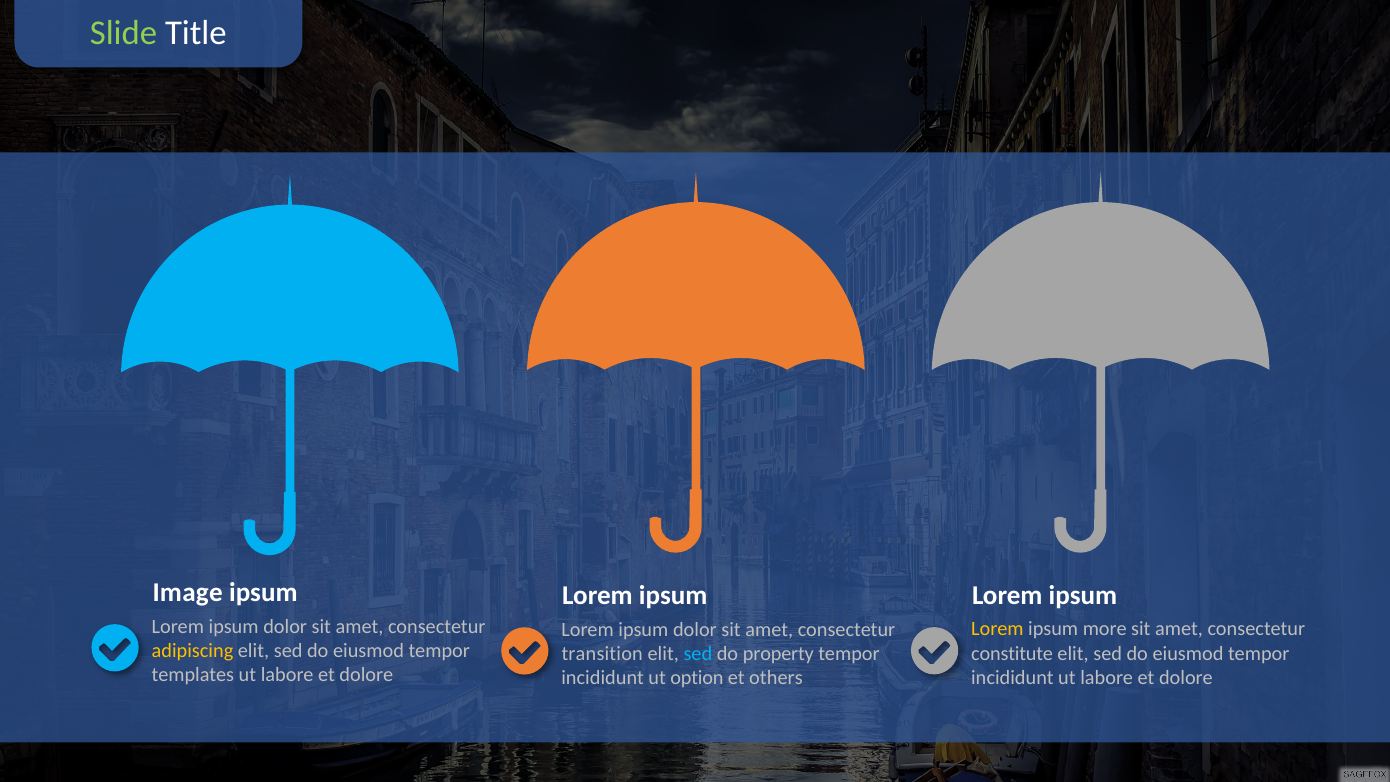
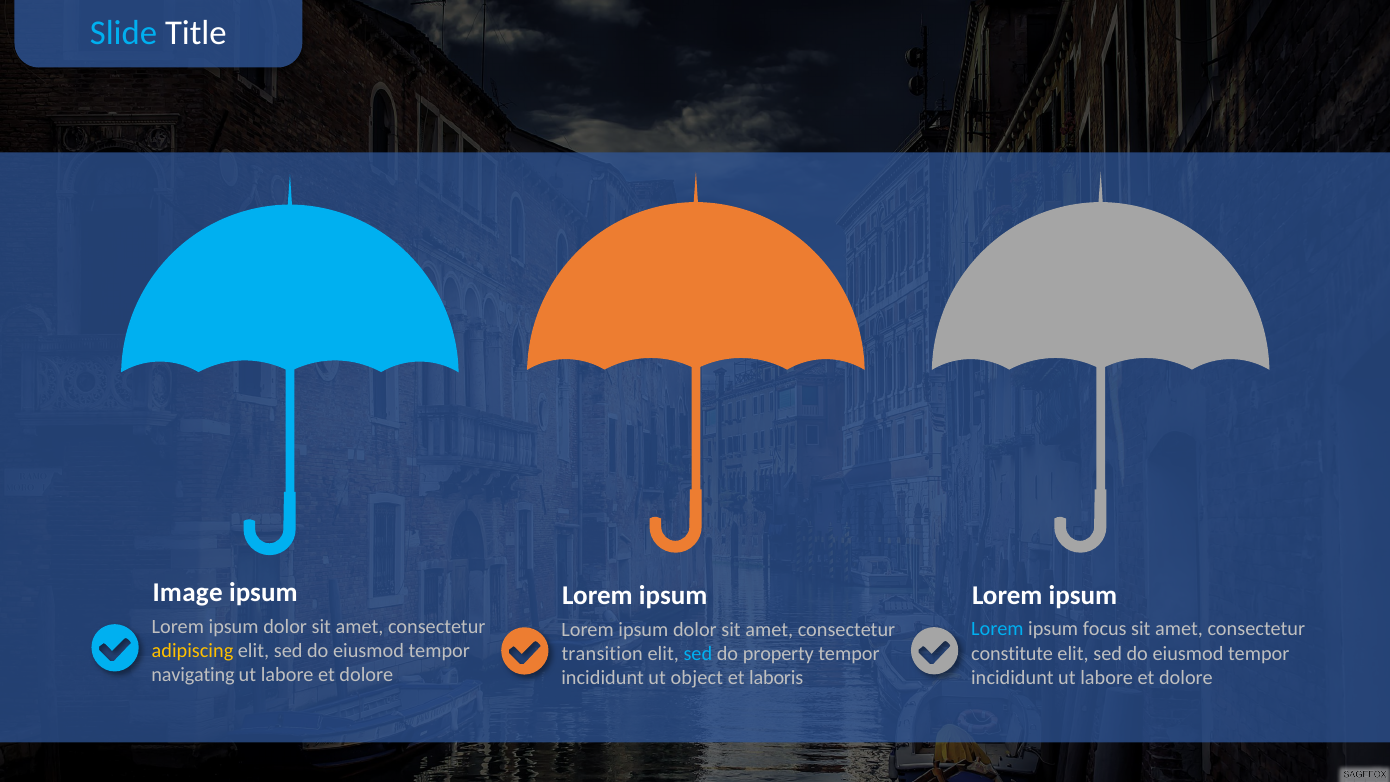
Slide colour: light green -> light blue
Lorem at (997, 629) colour: yellow -> light blue
more: more -> focus
templates: templates -> navigating
option: option -> object
others: others -> laboris
